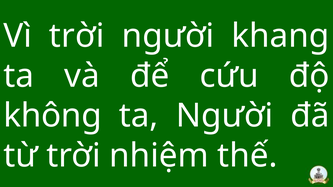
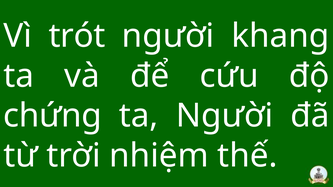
Vì trời: trời -> trót
không: không -> chứng
